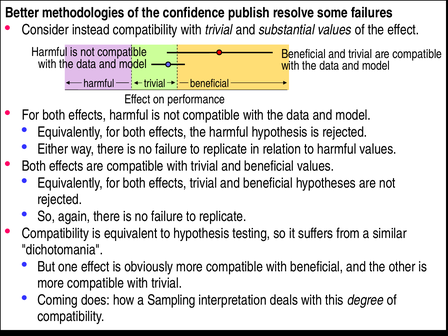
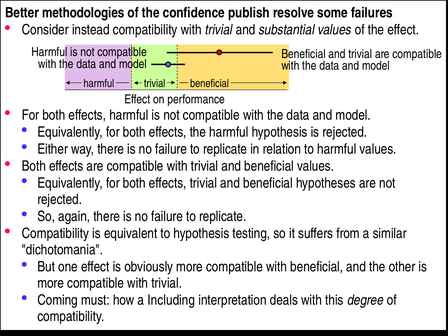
does: does -> must
Sampling: Sampling -> Including
